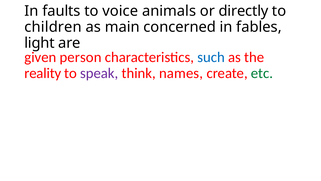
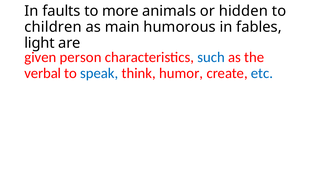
voice: voice -> more
directly: directly -> hidden
concerned: concerned -> humorous
reality: reality -> verbal
speak colour: purple -> blue
names: names -> humor
etc colour: green -> blue
